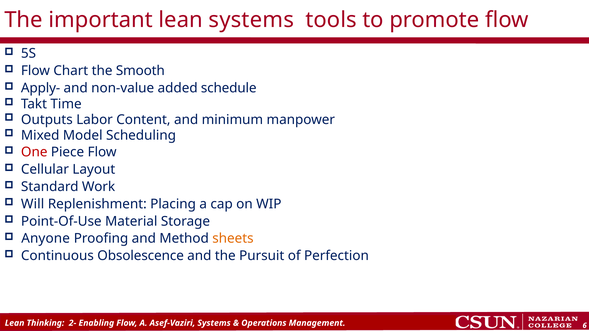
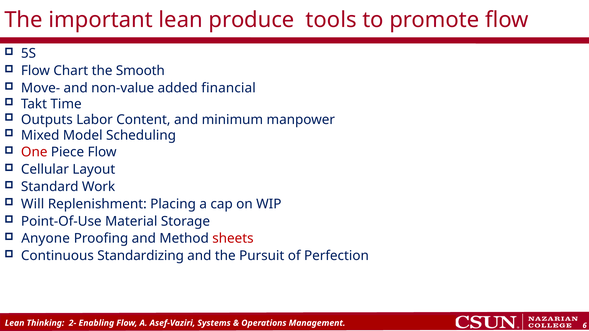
lean systems: systems -> produce
Apply-: Apply- -> Move-
schedule: schedule -> financial
sheets colour: orange -> red
Obsolescence: Obsolescence -> Standardizing
